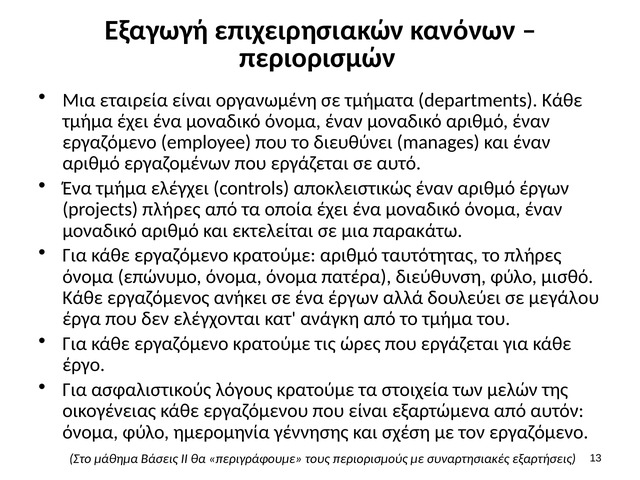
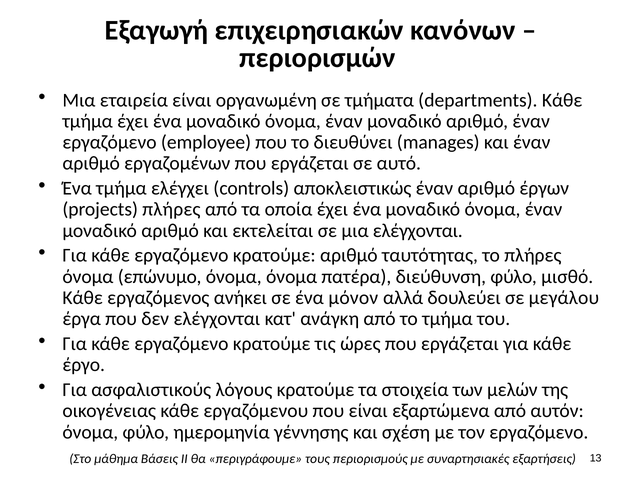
μια παρακάτω: παρακάτω -> ελέγχονται
ένα έργων: έργων -> μόνον
